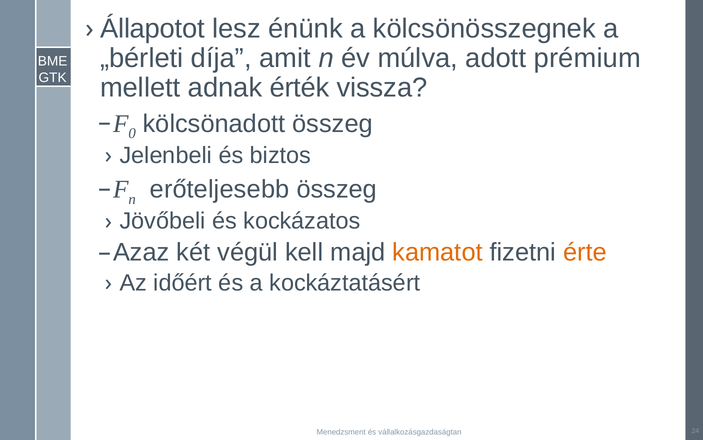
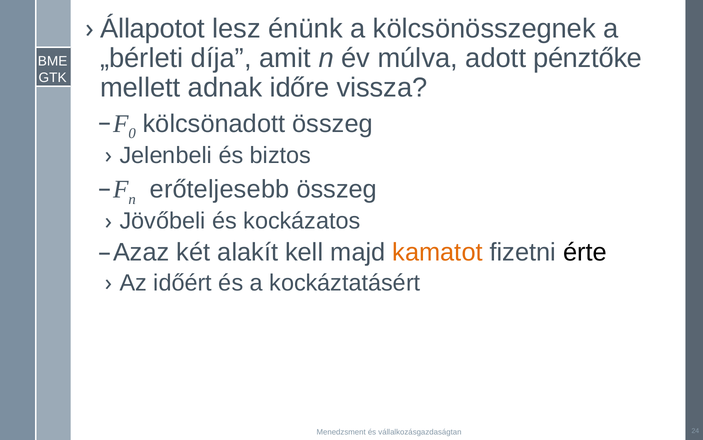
prémium: prémium -> pénztőke
érték: érték -> időre
végül: végül -> alakít
érte colour: orange -> black
